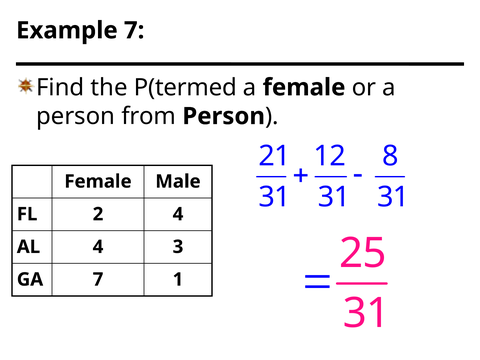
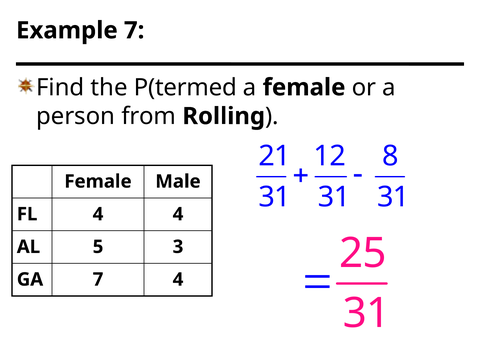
from Person: Person -> Rolling
FL 2: 2 -> 4
AL 4: 4 -> 5
7 1: 1 -> 4
